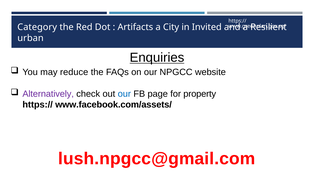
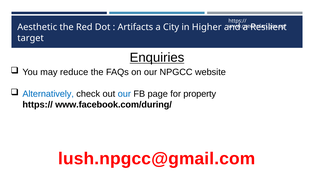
Category: Category -> Aesthetic
Invited: Invited -> Higher
urban: urban -> target
Alternatively colour: purple -> blue
www.facebook.com/assets/: www.facebook.com/assets/ -> www.facebook.com/during/
